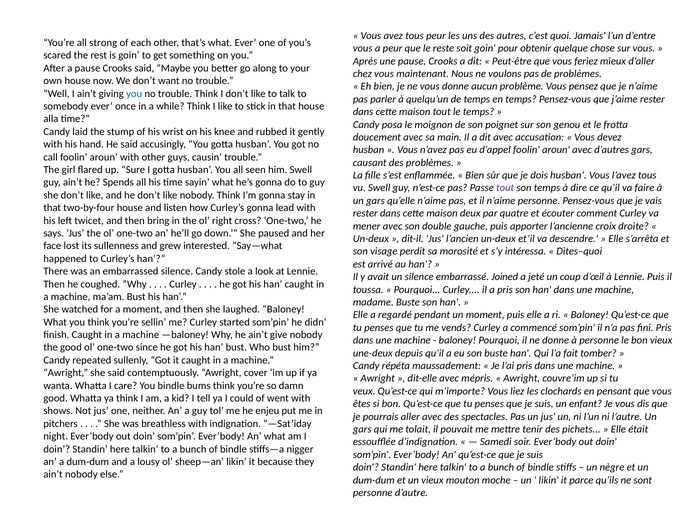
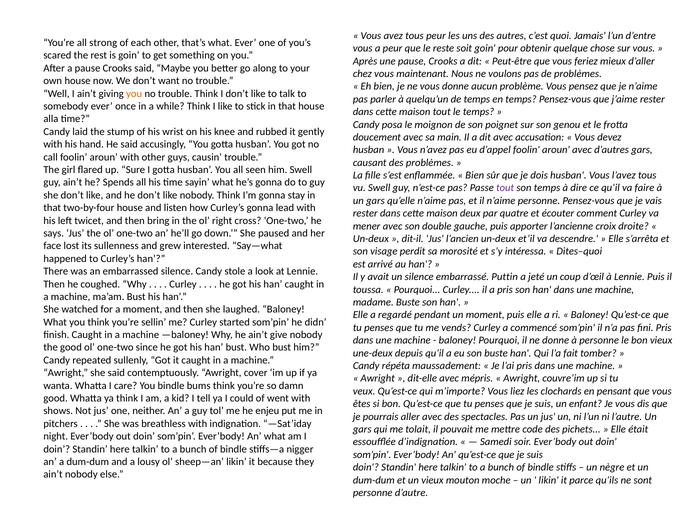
you at (134, 94) colour: blue -> orange
Joined: Joined -> Puttin
tenir: tenir -> code
